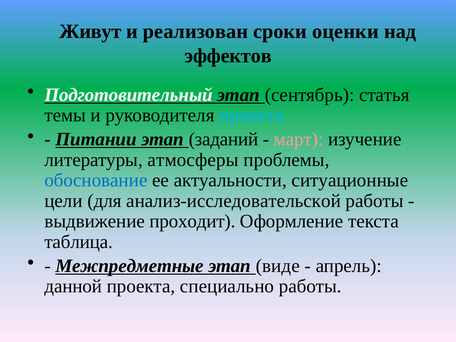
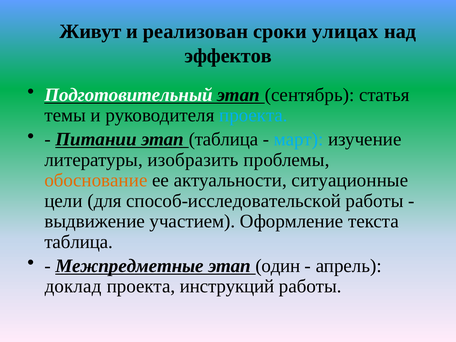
оценки: оценки -> улицах
этап заданий: заданий -> таблица
март colour: pink -> light blue
атмосферы: атмосферы -> изобразить
обоснование colour: blue -> orange
анализ-исследовательской: анализ-исследовательской -> способ-исследовательской
проходит: проходит -> участием
виде: виде -> один
данной: данной -> доклад
специально: специально -> инструкций
